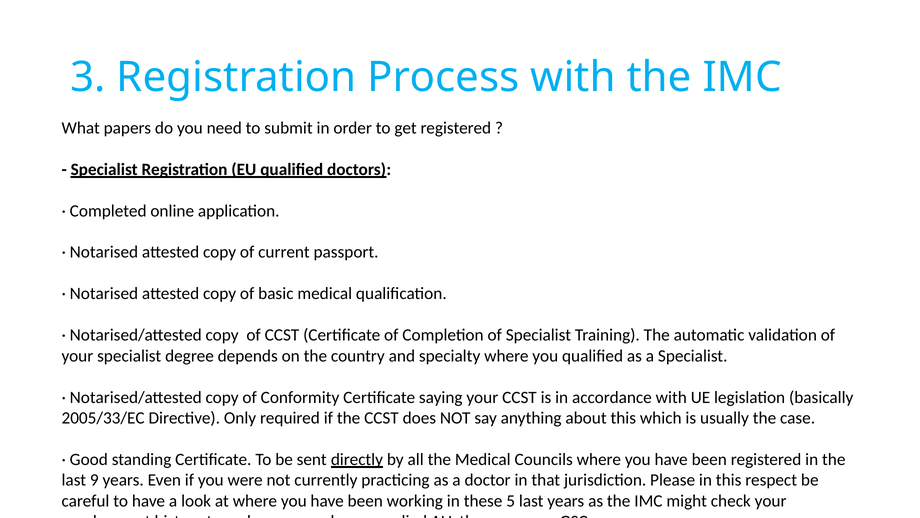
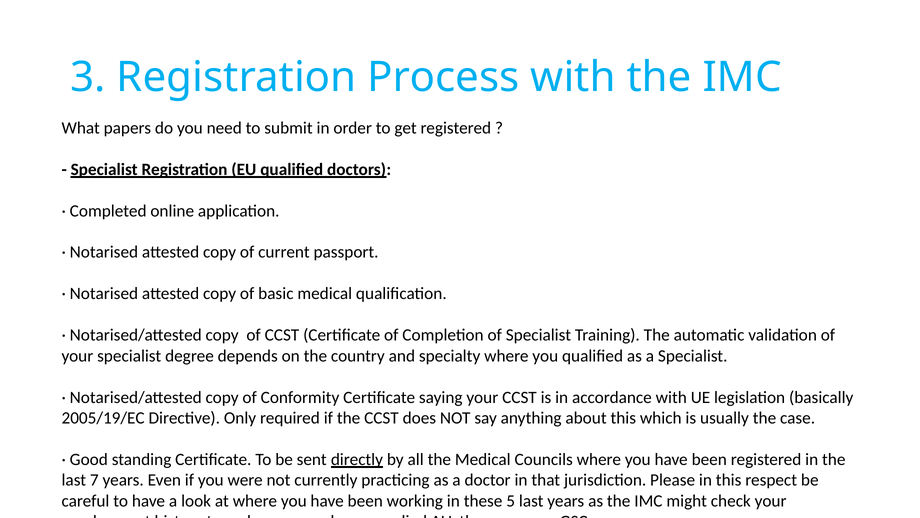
2005/33/EC: 2005/33/EC -> 2005/19/EC
9: 9 -> 7
